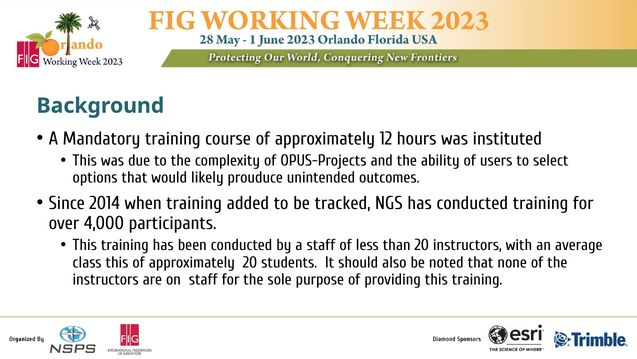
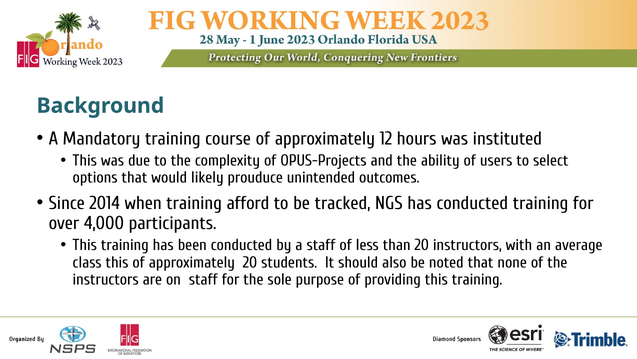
added: added -> afford
